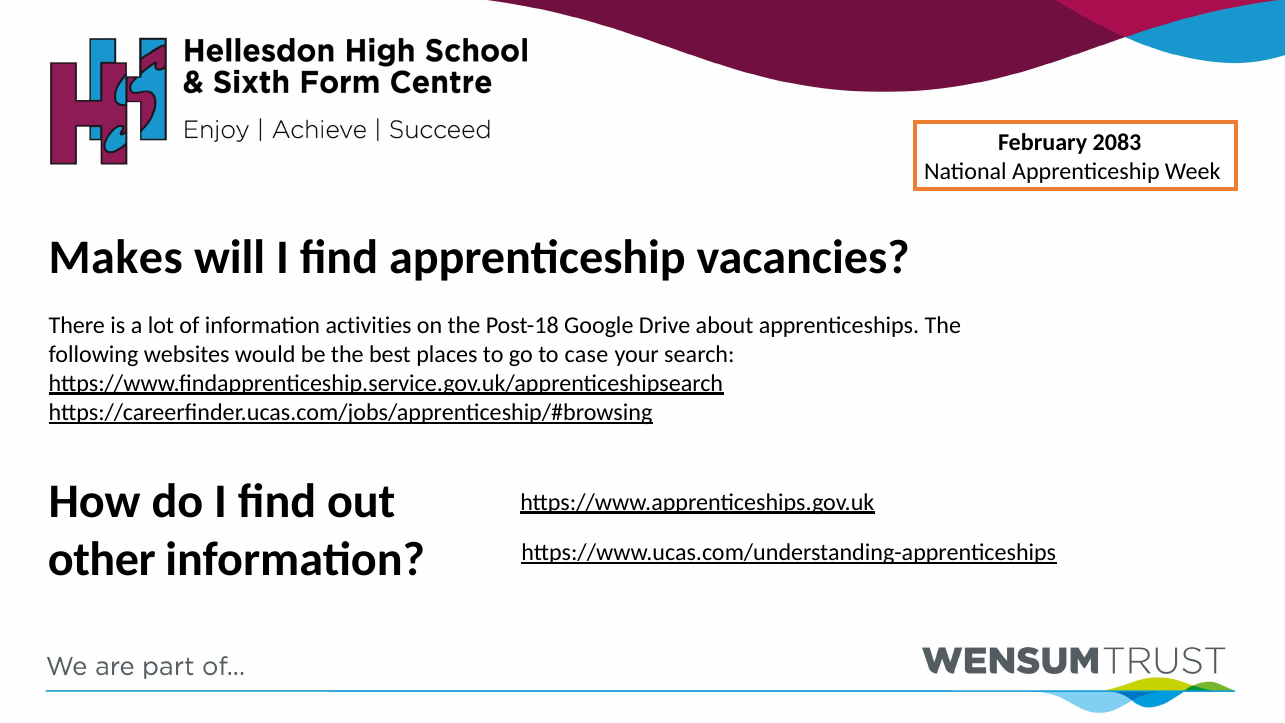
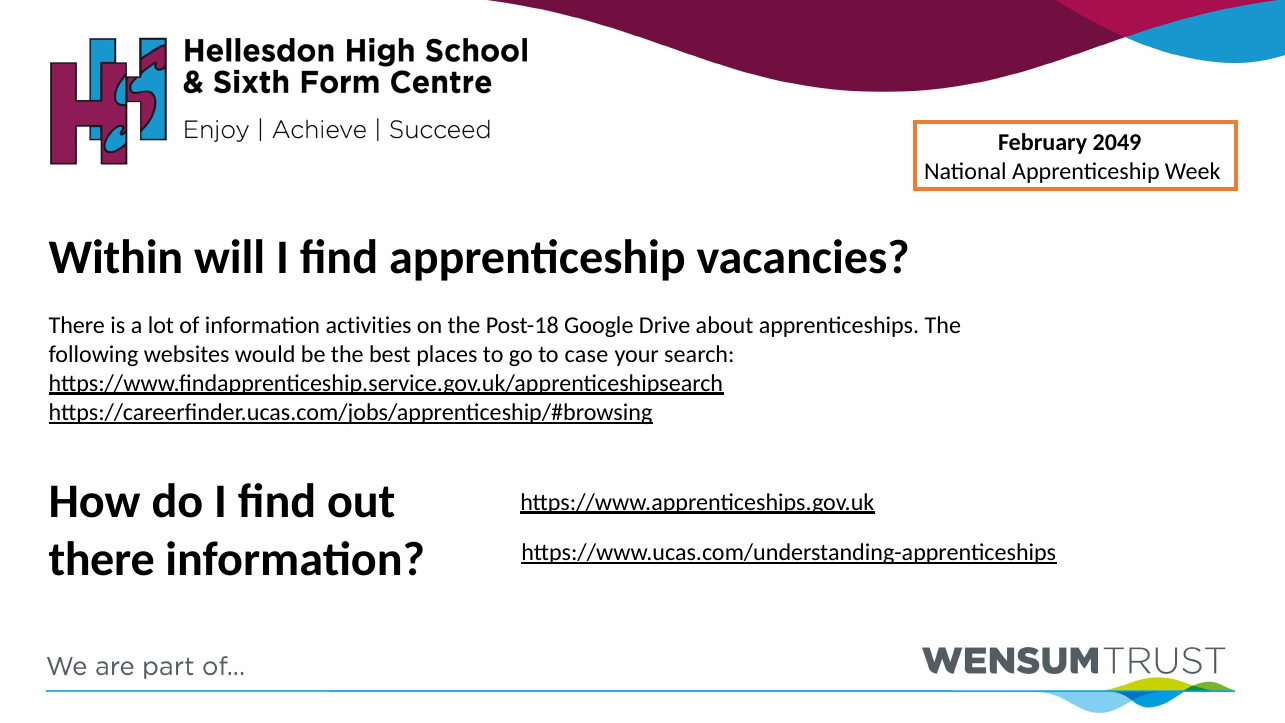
2083: 2083 -> 2049
Makes: Makes -> Within
other at (102, 559): other -> there
